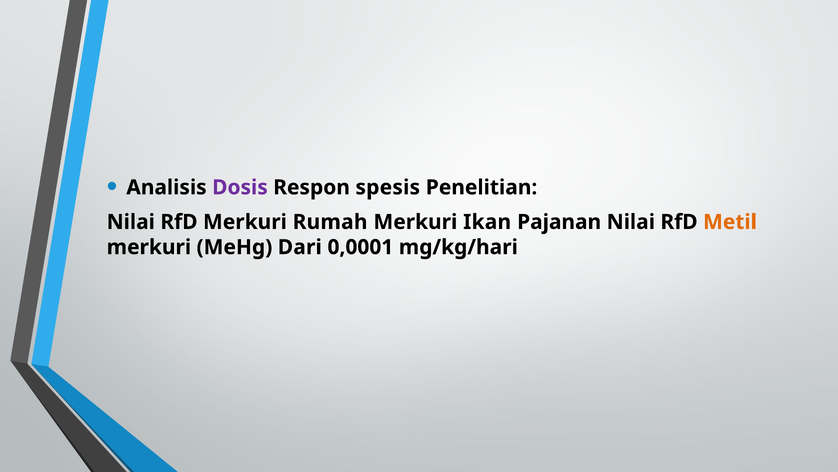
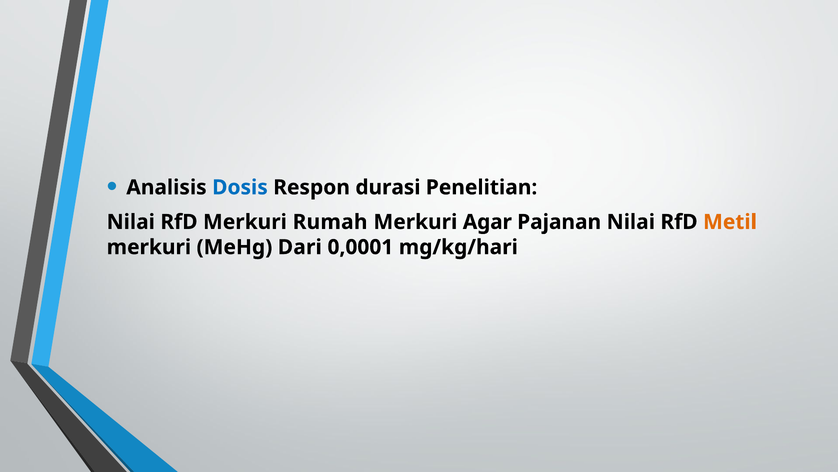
Dosis colour: purple -> blue
spesis: spesis -> durasi
Ikan: Ikan -> Agar
